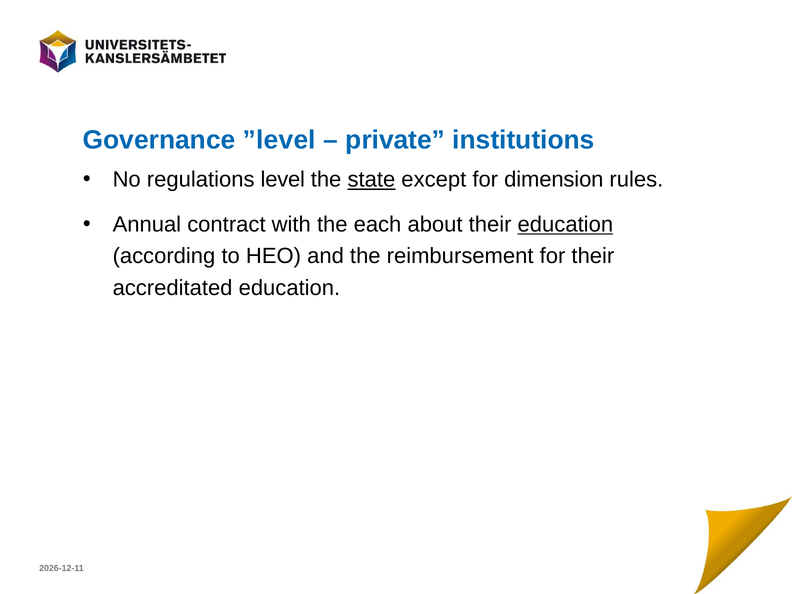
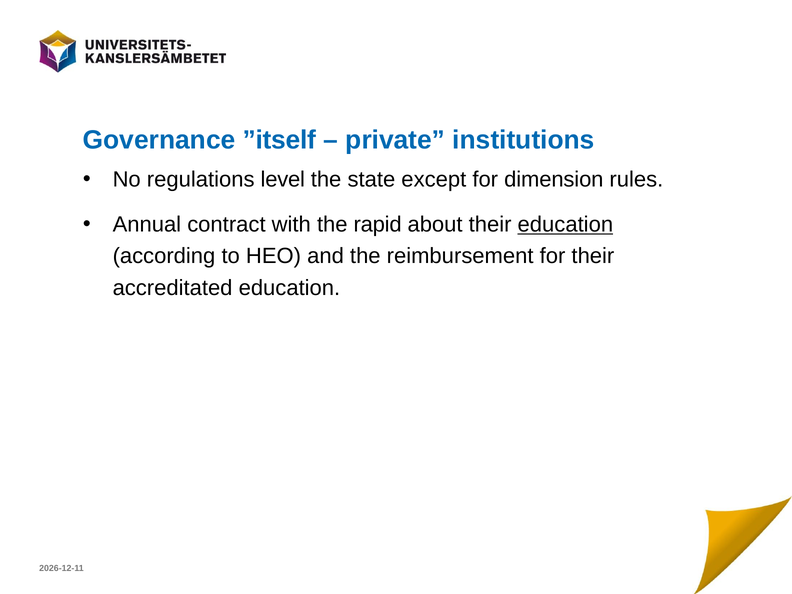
”level: ”level -> ”itself
state underline: present -> none
each: each -> rapid
